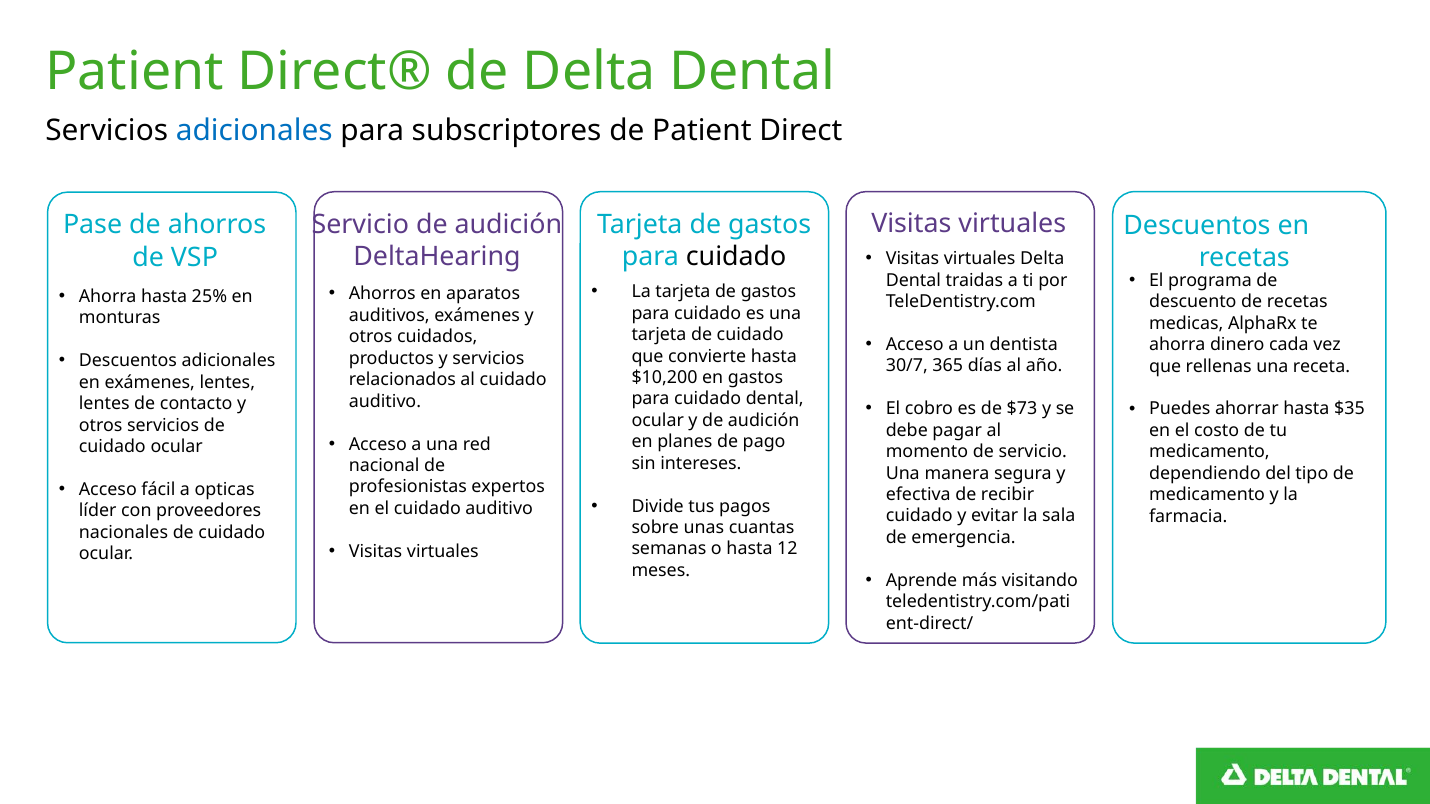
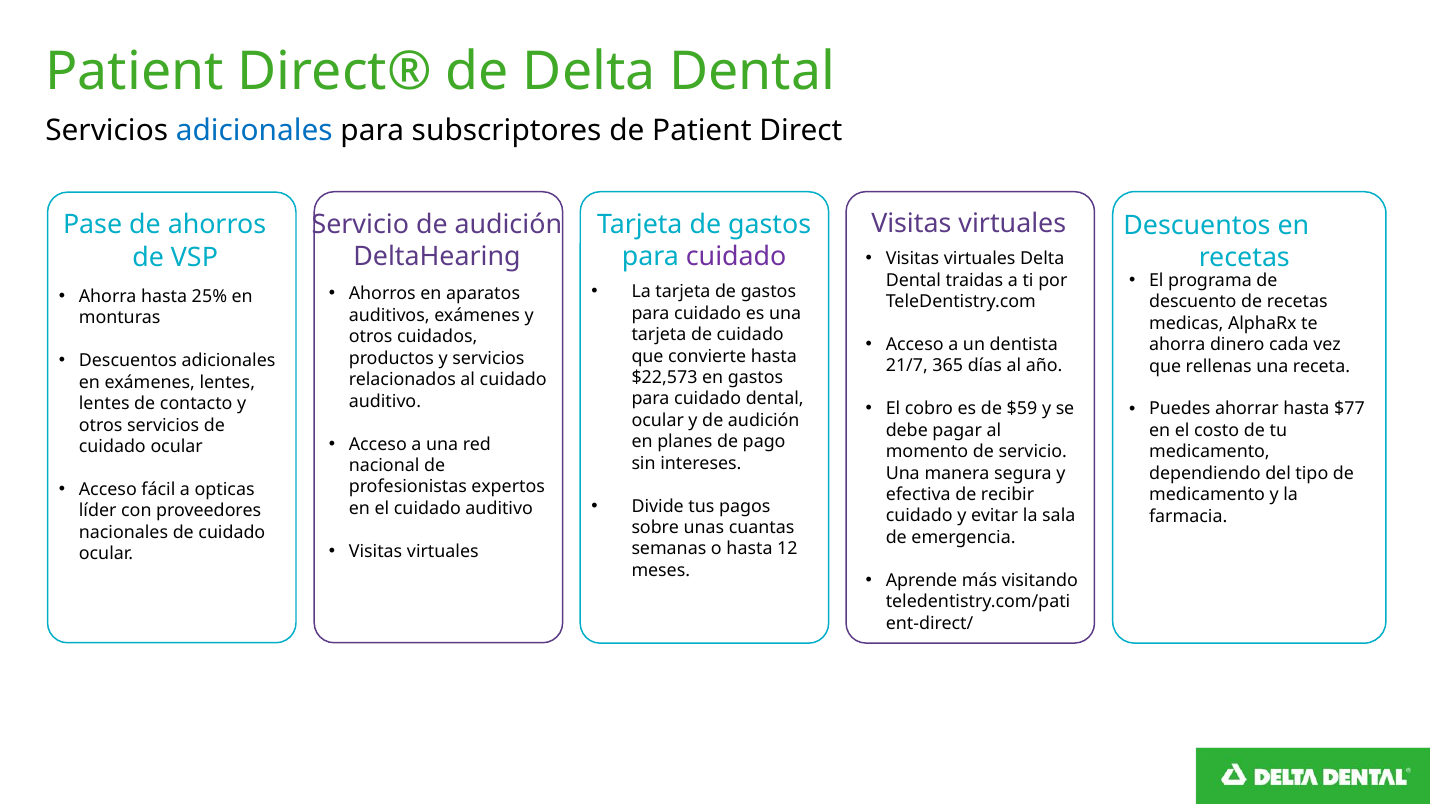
cuidado at (736, 257) colour: black -> purple
30/7: 30/7 -> 21/7
$10,200: $10,200 -> $22,573
$73: $73 -> $59
$35: $35 -> $77
